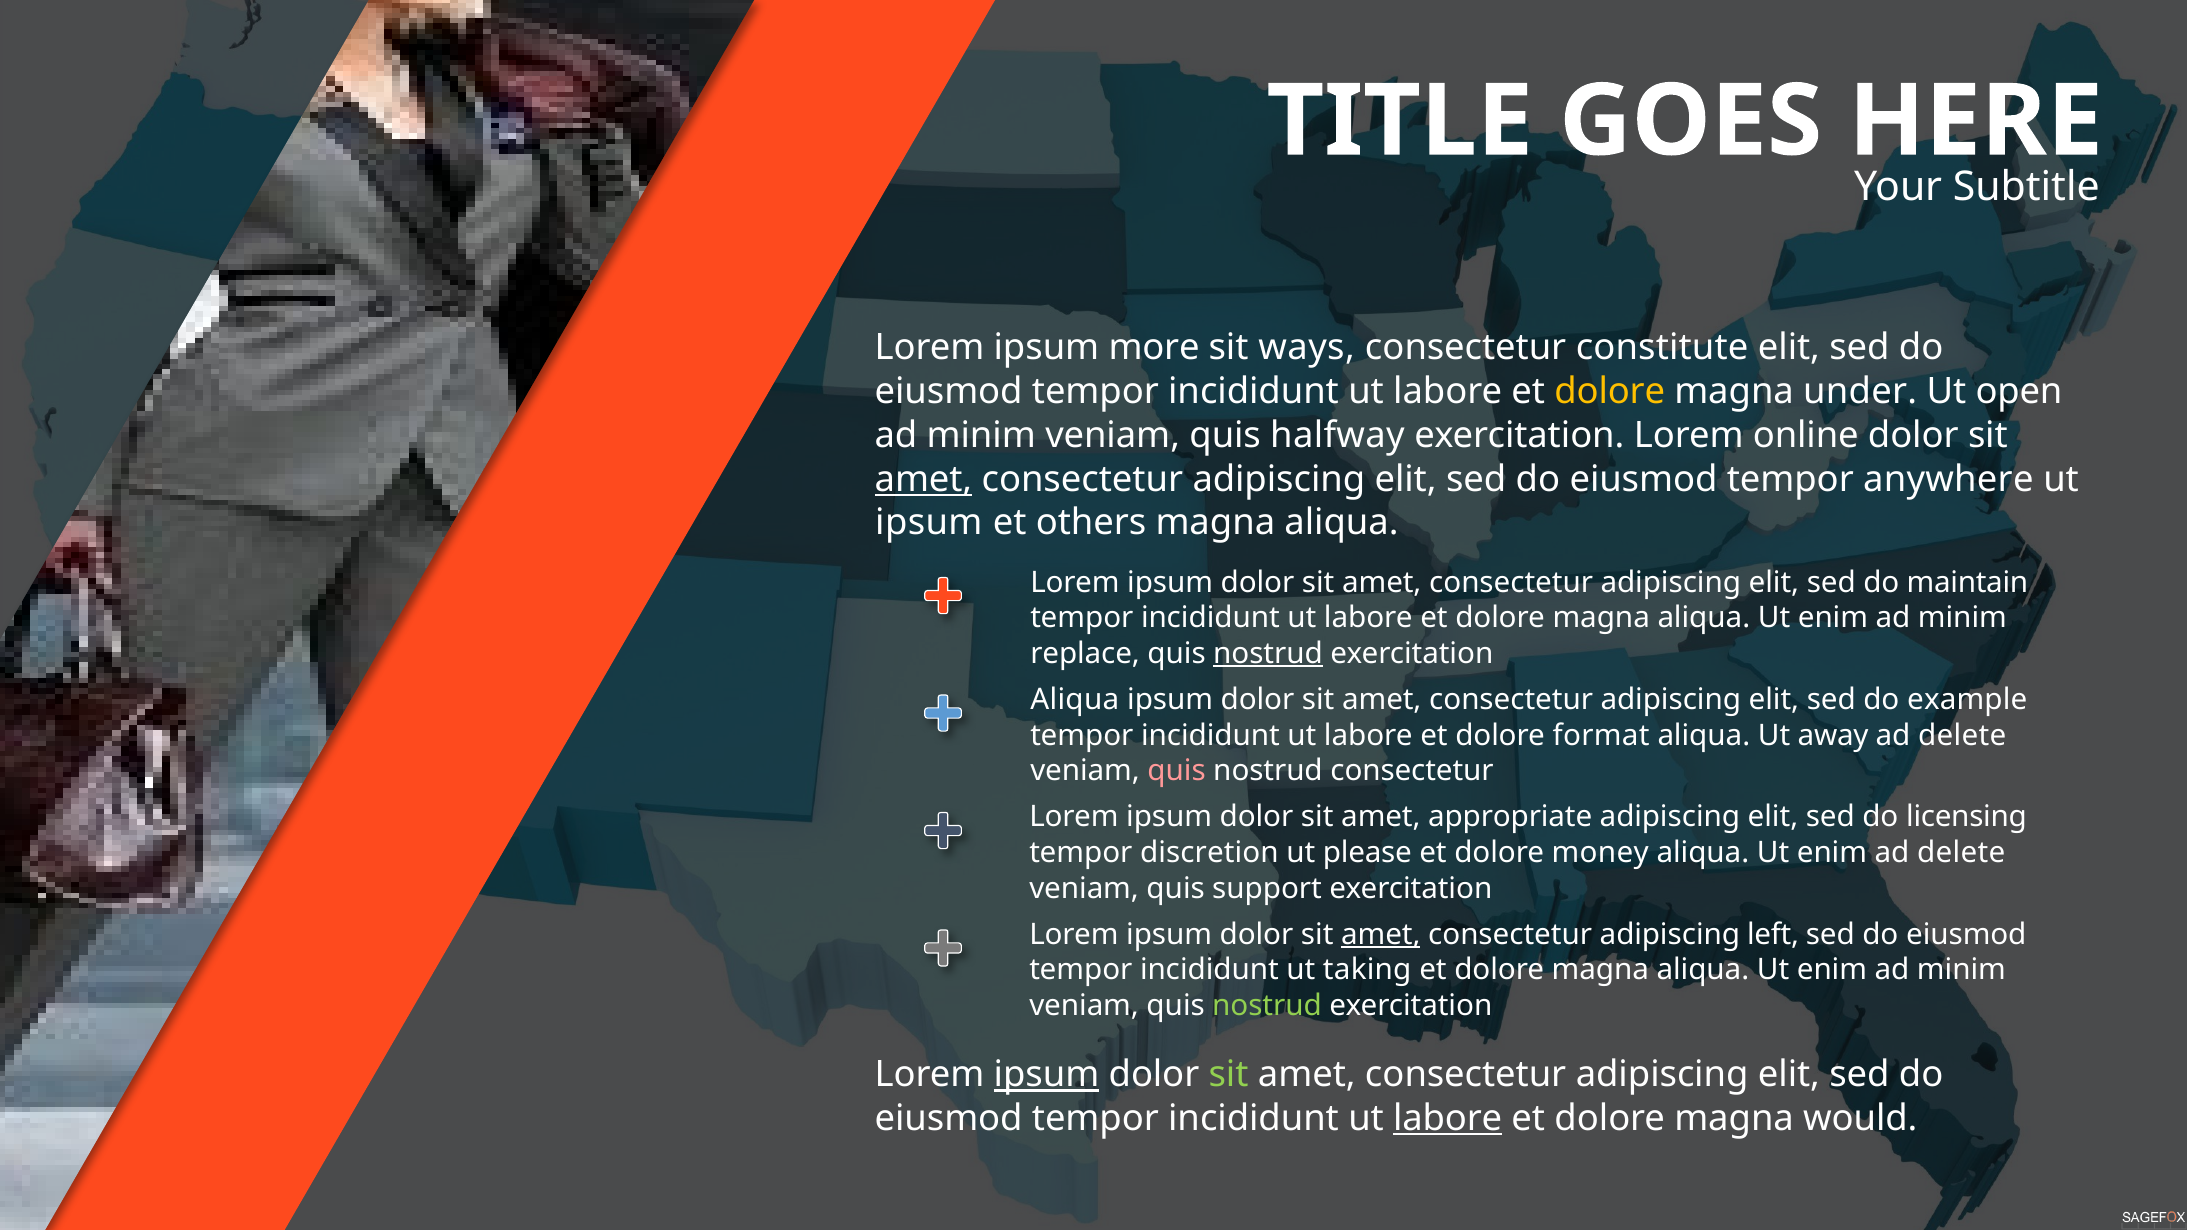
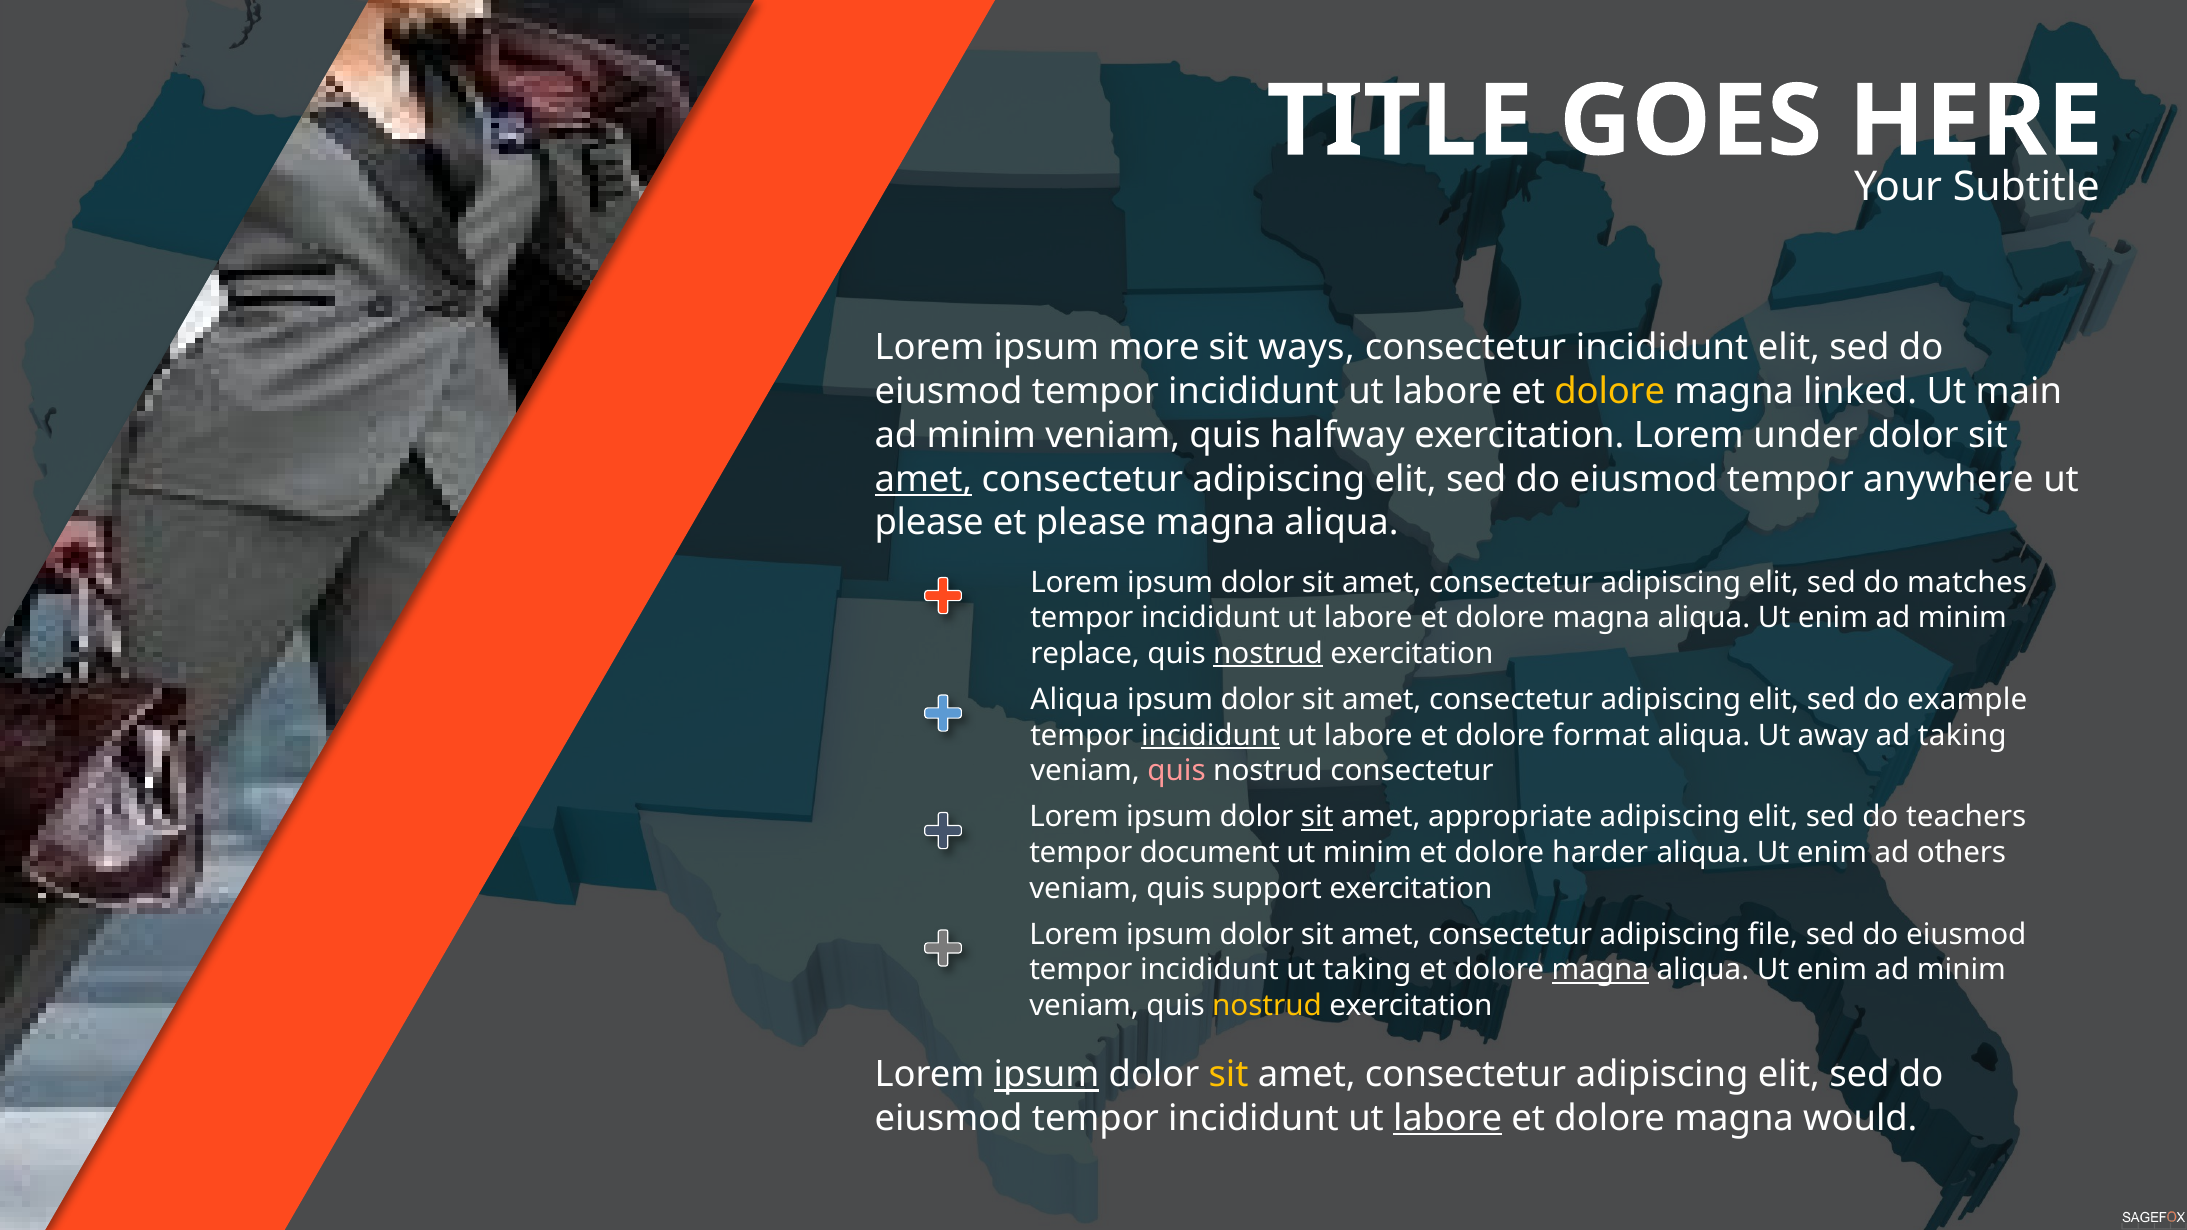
consectetur constitute: constitute -> incididunt
under: under -> linked
open: open -> main
online: online -> under
ipsum at (929, 523): ipsum -> please
et others: others -> please
maintain: maintain -> matches
incididunt at (1210, 735) underline: none -> present
delete at (1962, 735): delete -> taking
sit at (1317, 817) underline: none -> present
licensing: licensing -> teachers
discretion: discretion -> document
ut please: please -> minim
money: money -> harder
enim ad delete: delete -> others
amet at (1381, 935) underline: present -> none
left: left -> file
magna at (1600, 970) underline: none -> present
nostrud at (1267, 1006) colour: light green -> yellow
sit at (1229, 1075) colour: light green -> yellow
